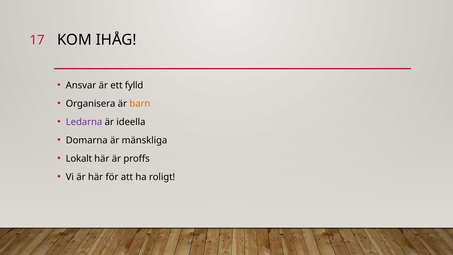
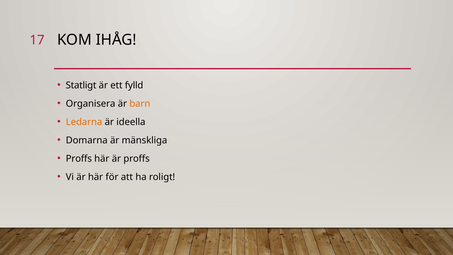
Ansvar: Ansvar -> Statligt
Ledarna colour: purple -> orange
Lokalt at (79, 158): Lokalt -> Proffs
